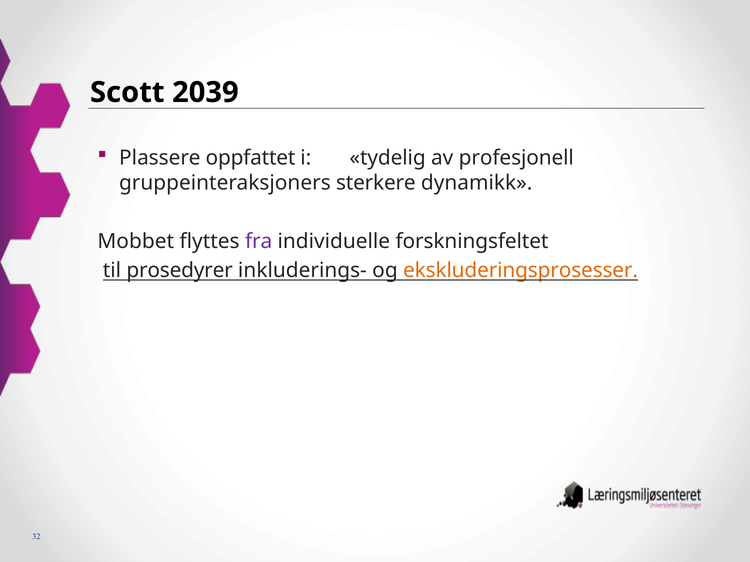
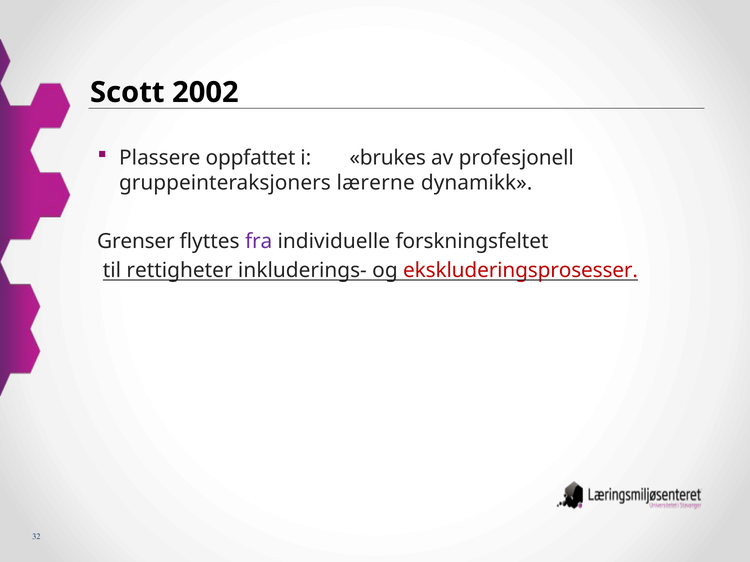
2039: 2039 -> 2002
tydelig: tydelig -> brukes
sterkere: sterkere -> lærerne
Mobbet: Mobbet -> Grenser
prosedyrer: prosedyrer -> rettigheter
ekskluderingsprosesser colour: orange -> red
